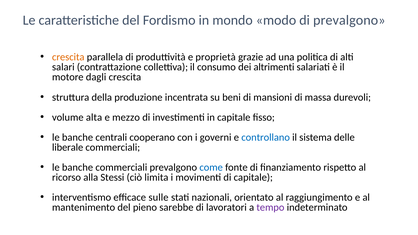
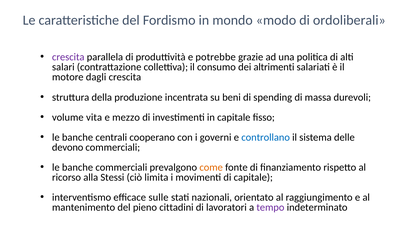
di prevalgono: prevalgono -> ordoliberali
crescita at (68, 57) colour: orange -> purple
proprietà: proprietà -> potrebbe
mansioni: mansioni -> spending
alta: alta -> vita
liberale: liberale -> devono
come colour: blue -> orange
sarebbe: sarebbe -> cittadini
